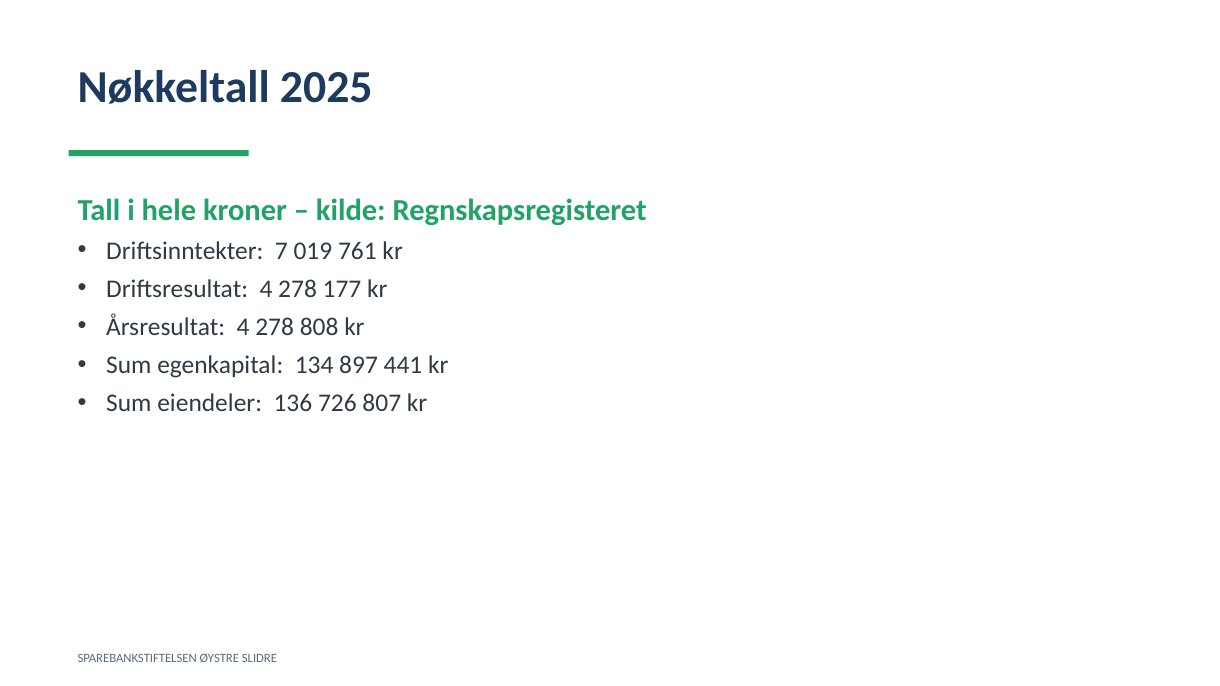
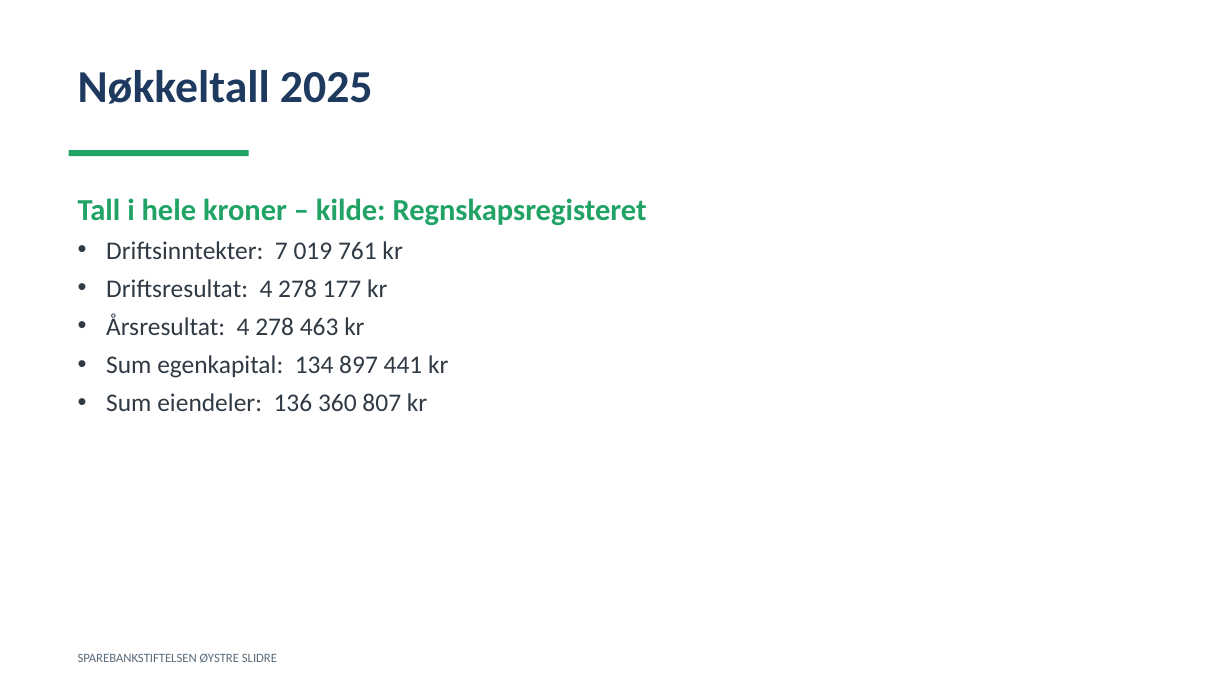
808: 808 -> 463
726: 726 -> 360
